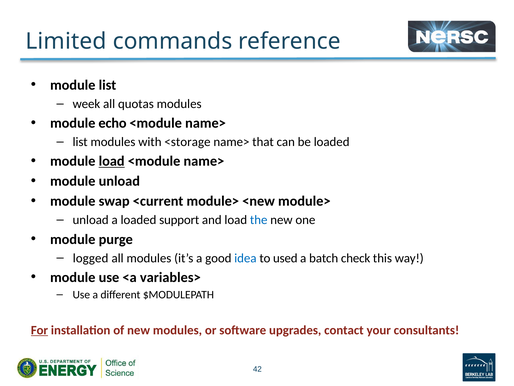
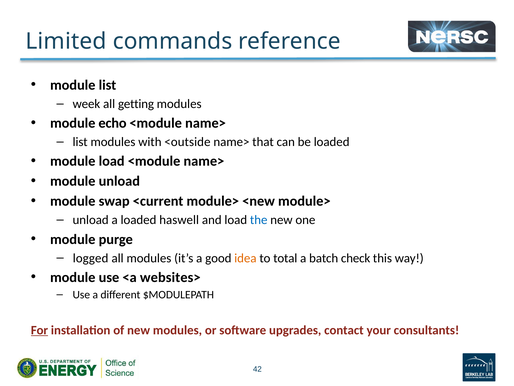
quotas: quotas -> getting
<storage: <storage -> <outside
load at (112, 161) underline: present -> none
support: support -> haswell
idea colour: blue -> orange
used: used -> total
variables>: variables> -> websites>
